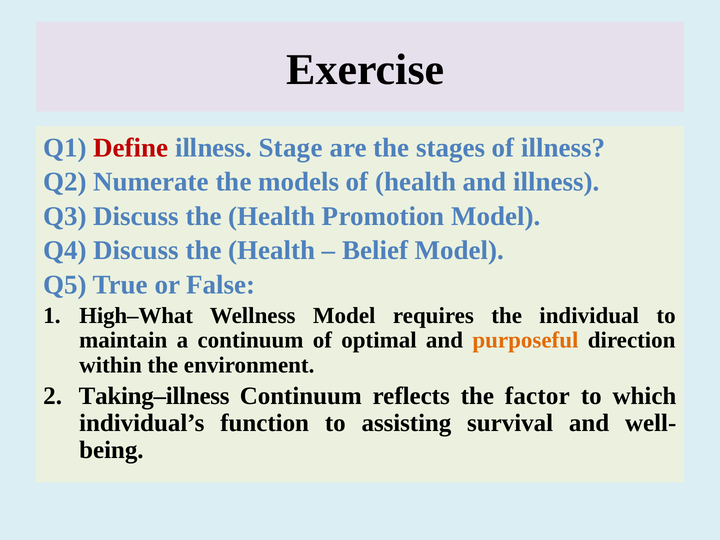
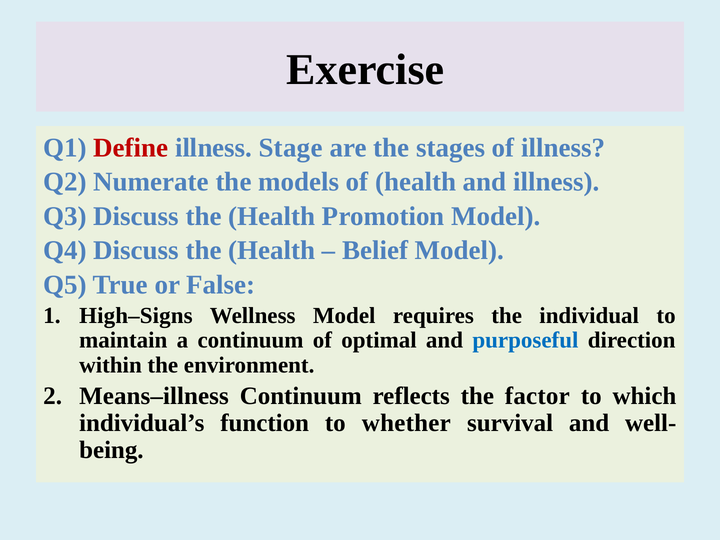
High–What: High–What -> High–Signs
purposeful colour: orange -> blue
Taking–illness: Taking–illness -> Means–illness
assisting: assisting -> whether
